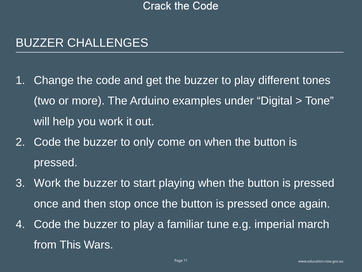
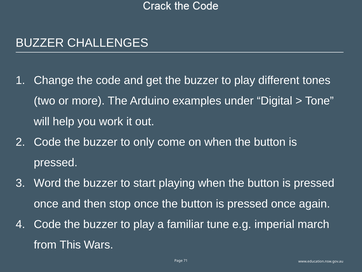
Work at (47, 183): Work -> Word
